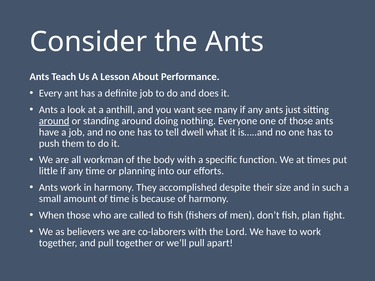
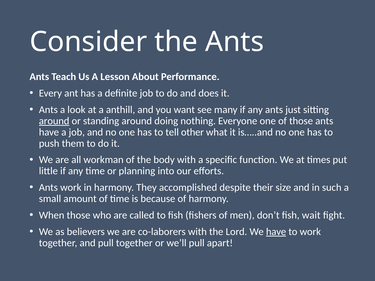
dwell: dwell -> other
plan: plan -> wait
have at (276, 232) underline: none -> present
